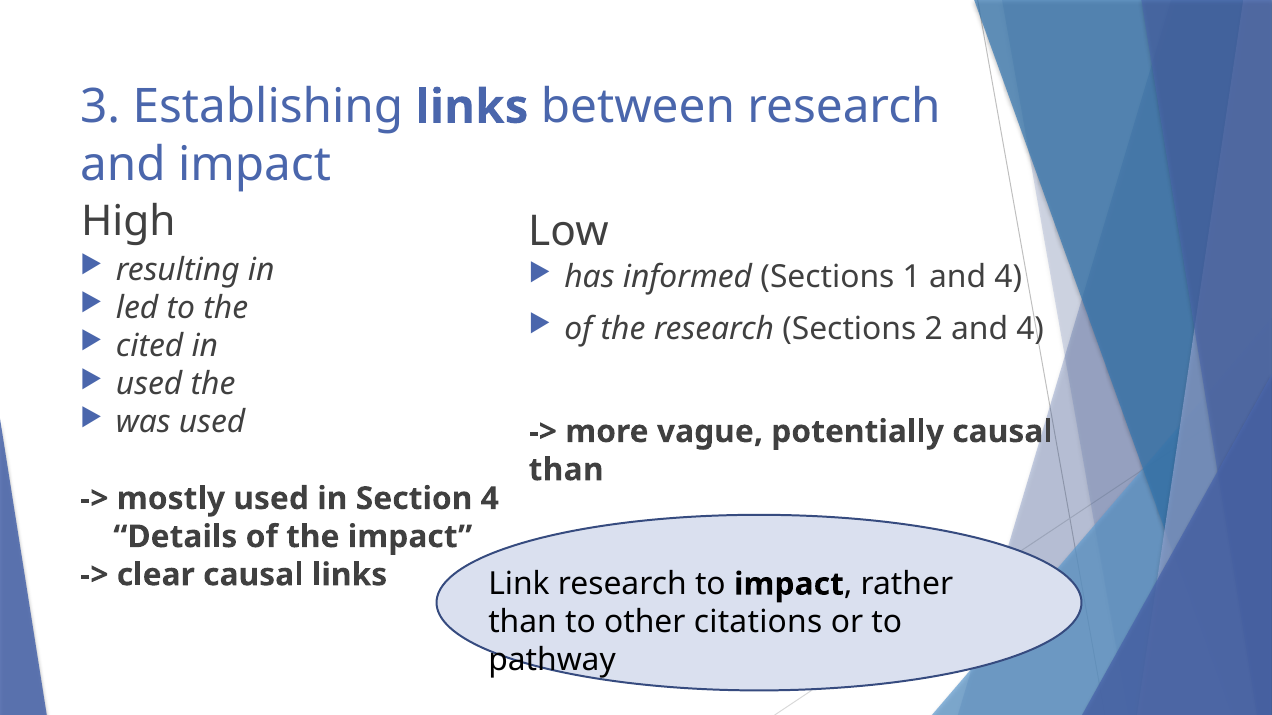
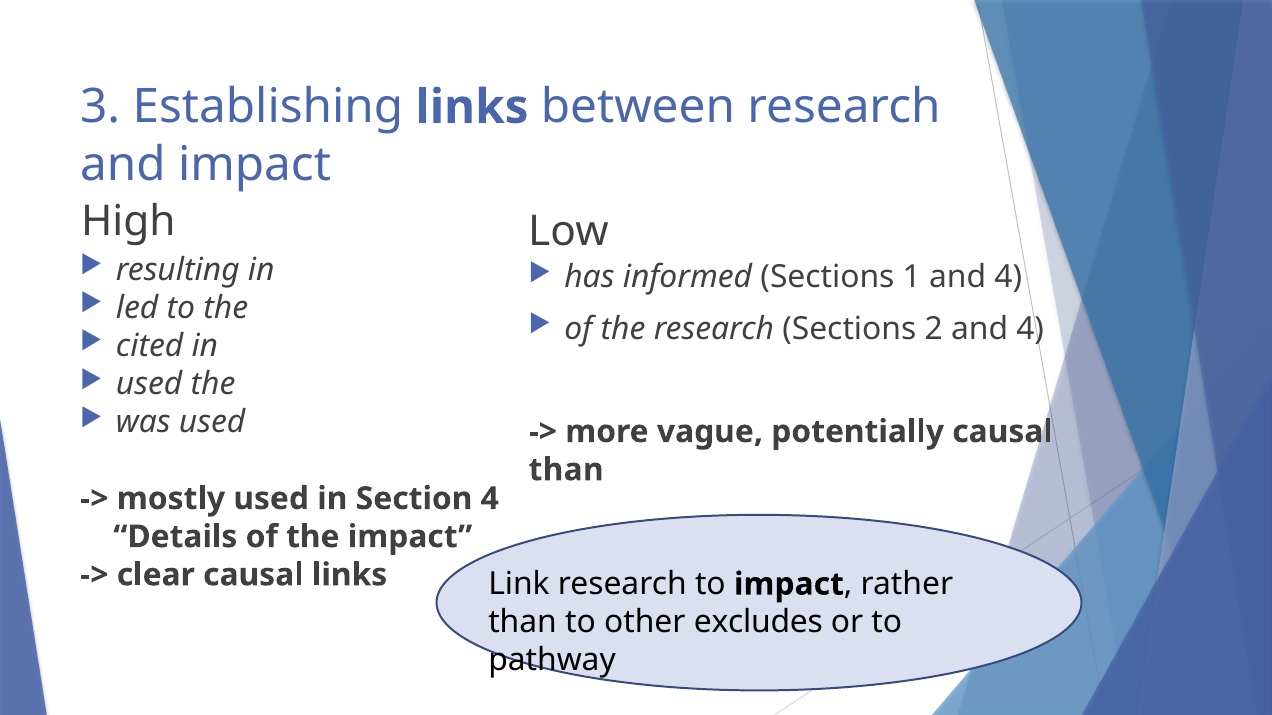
citations: citations -> excludes
